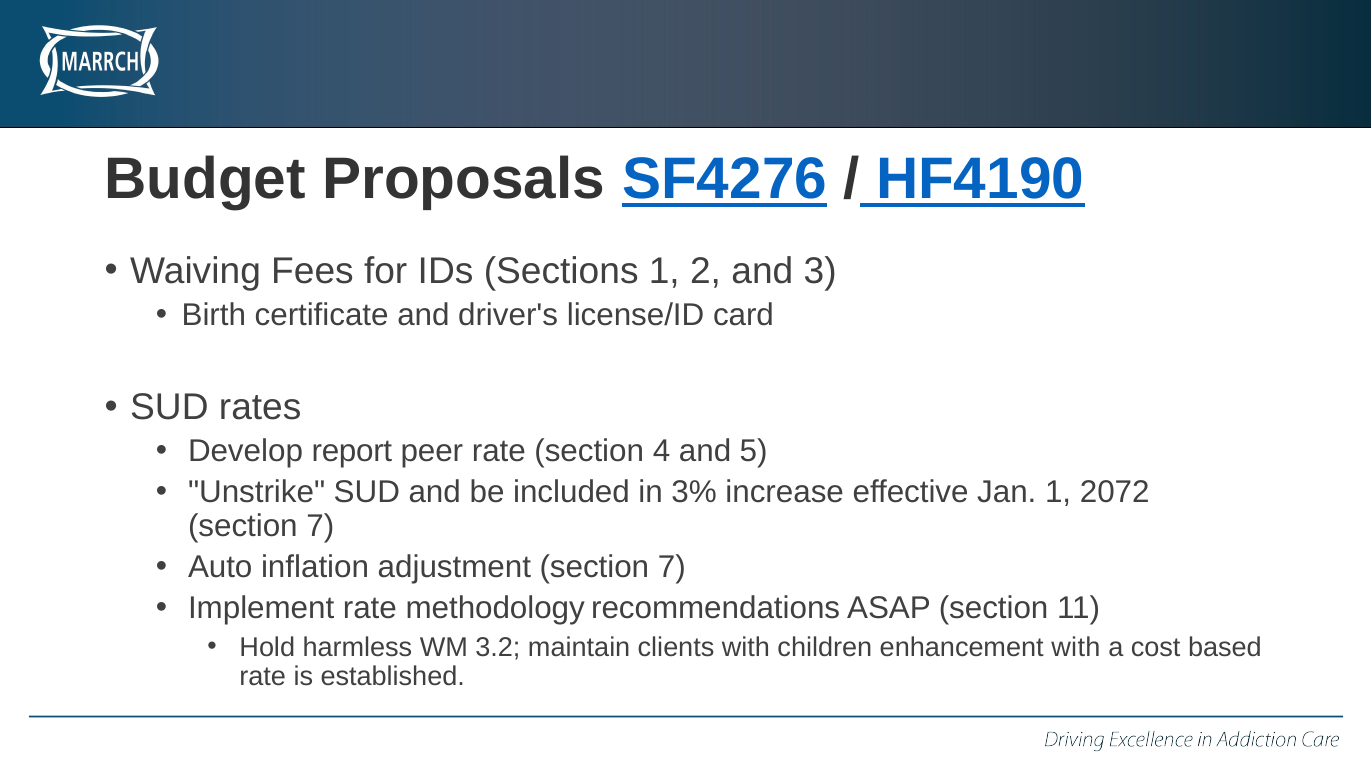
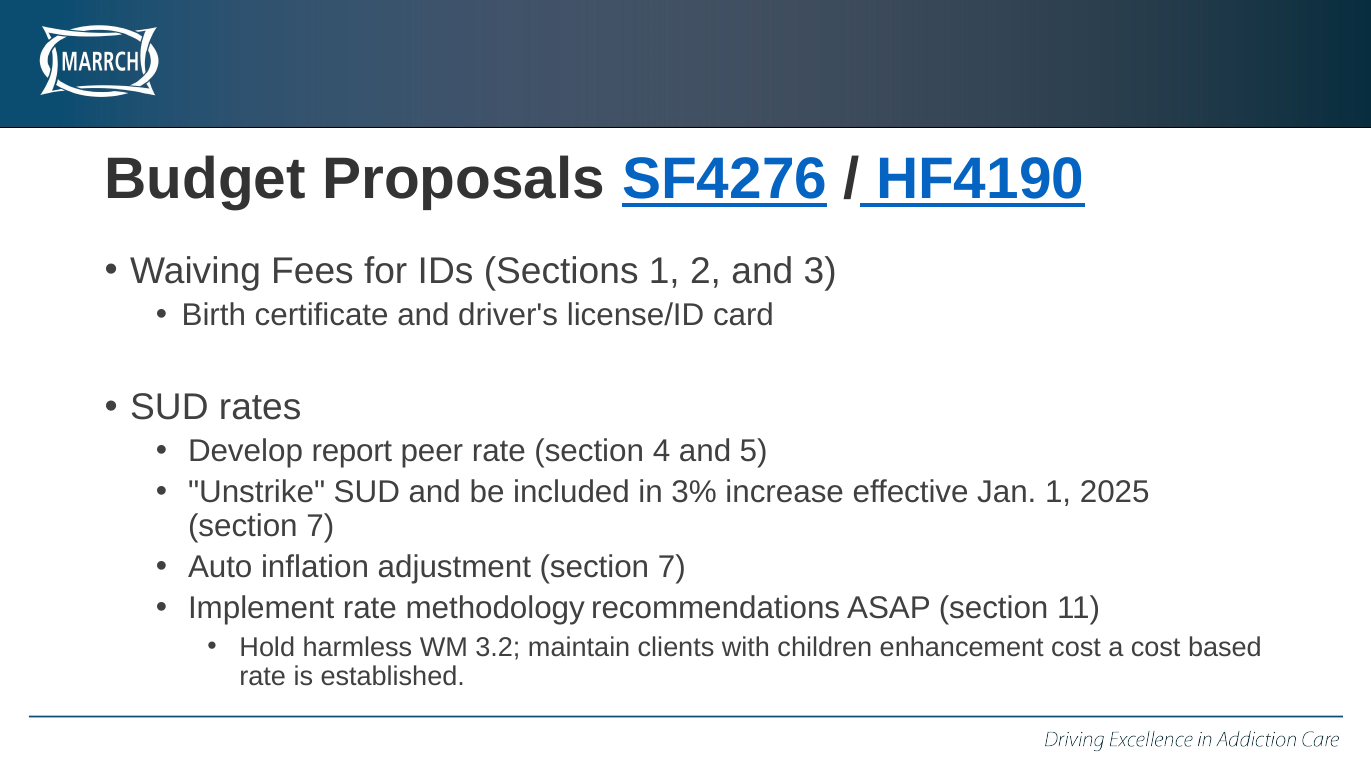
2072: 2072 -> 2025
enhancement with: with -> cost
